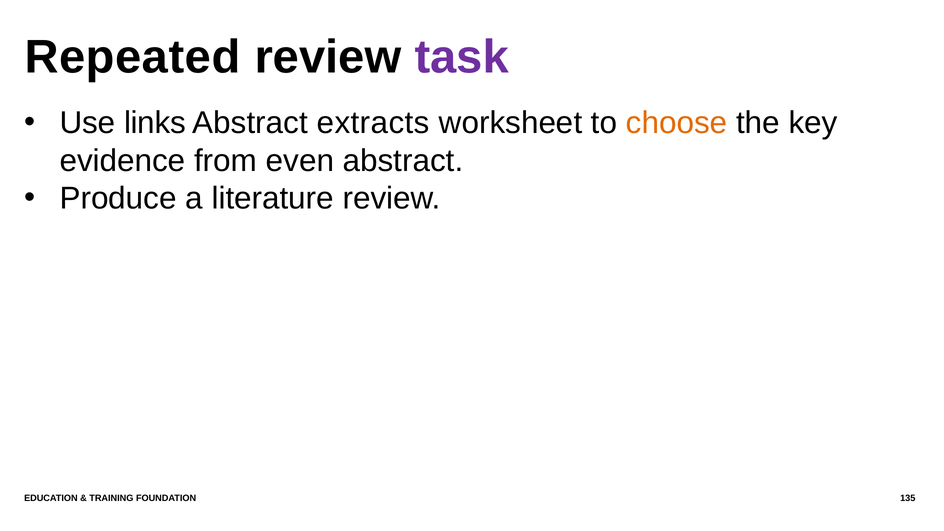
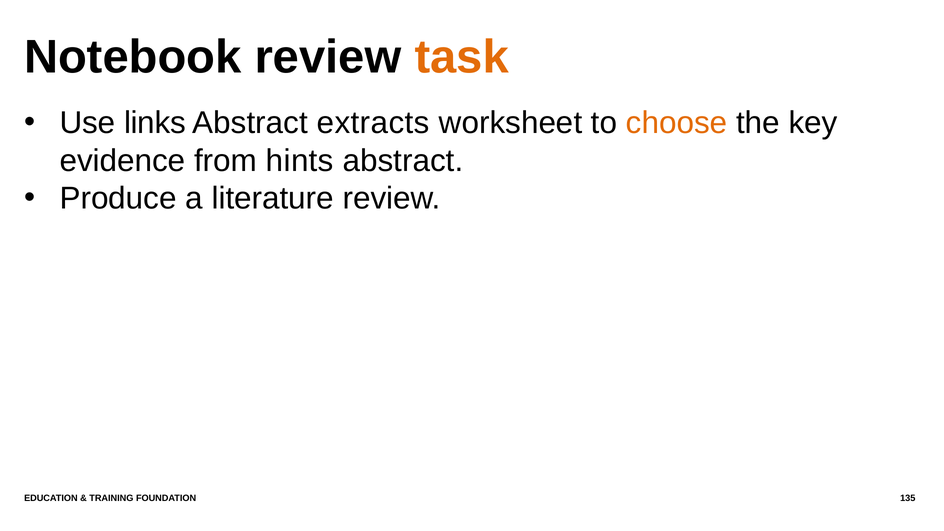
Repeated: Repeated -> Notebook
task colour: purple -> orange
even: even -> hints
